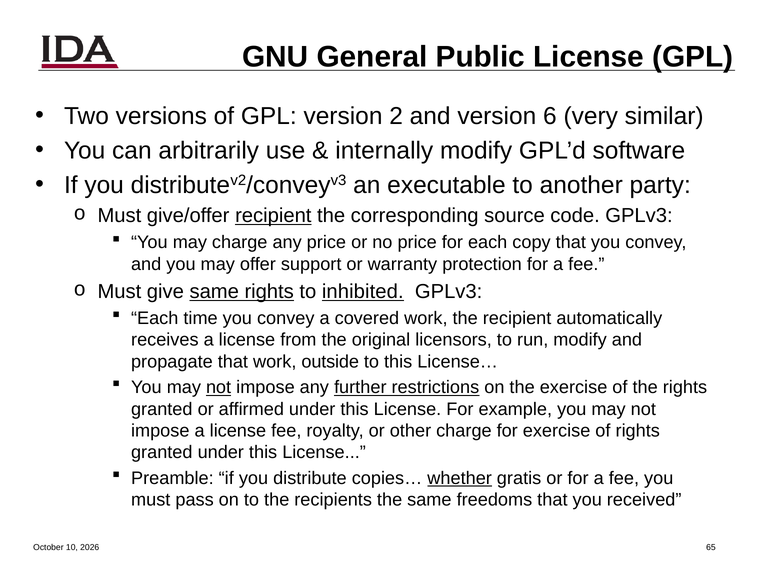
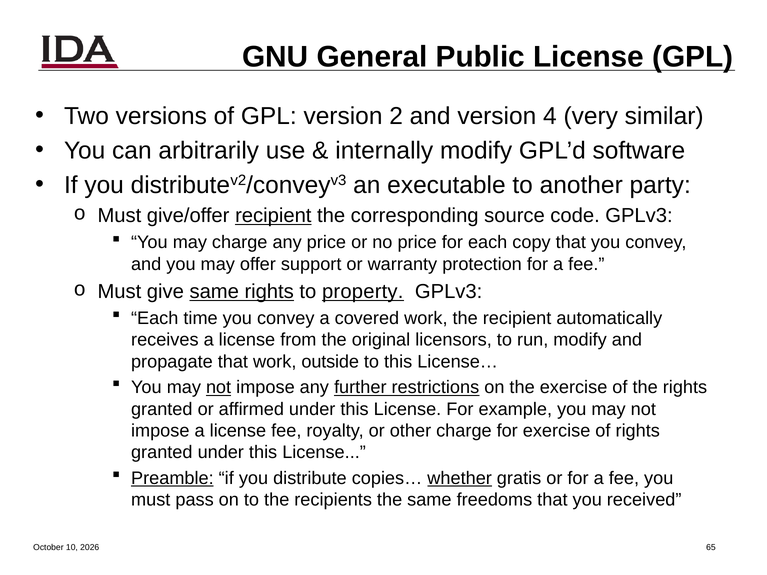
6: 6 -> 4
inhibited: inhibited -> property
Preamble underline: none -> present
